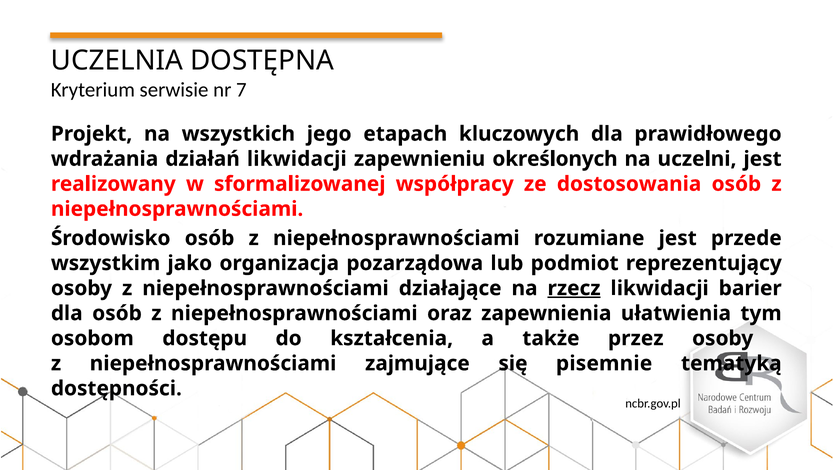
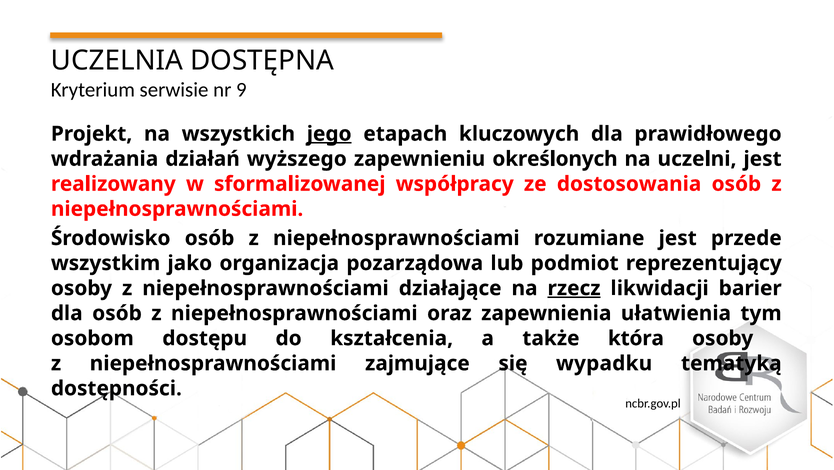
7: 7 -> 9
jego underline: none -> present
działań likwidacji: likwidacji -> wyższego
przez: przez -> która
pisemnie: pisemnie -> wypadku
